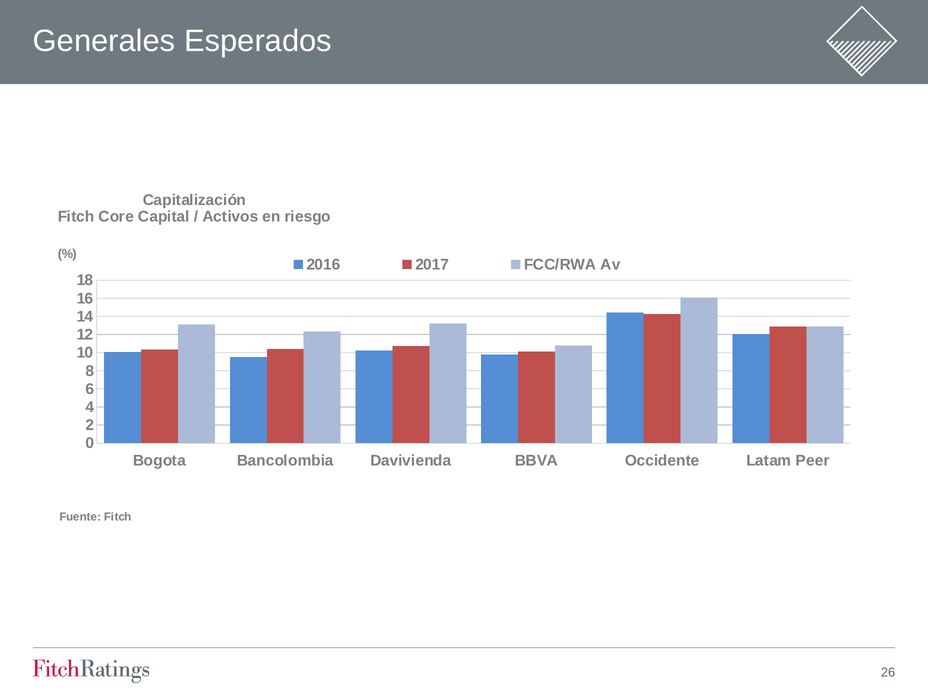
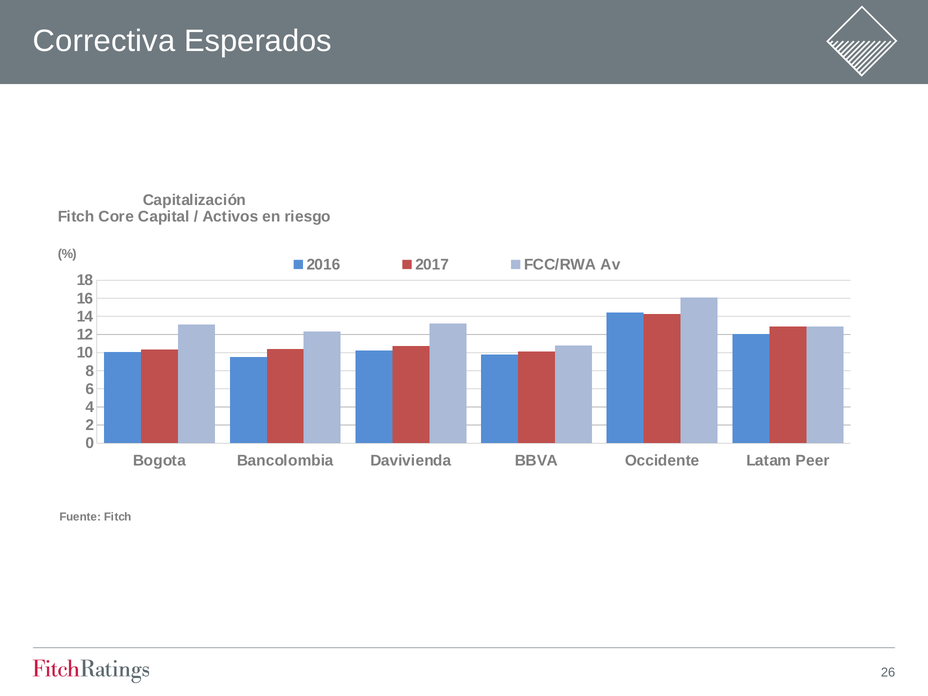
Generales: Generales -> Correctiva
